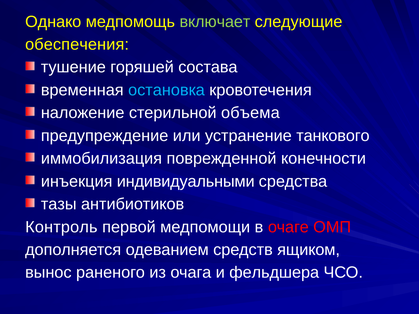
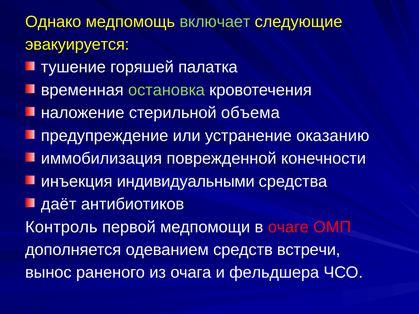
обеспечения: обеспечения -> эвакуируется
состава: состава -> палатка
остановка colour: light blue -> light green
танкового: танкового -> оказанию
тазы: тазы -> даёт
ящиком: ящиком -> встречи
